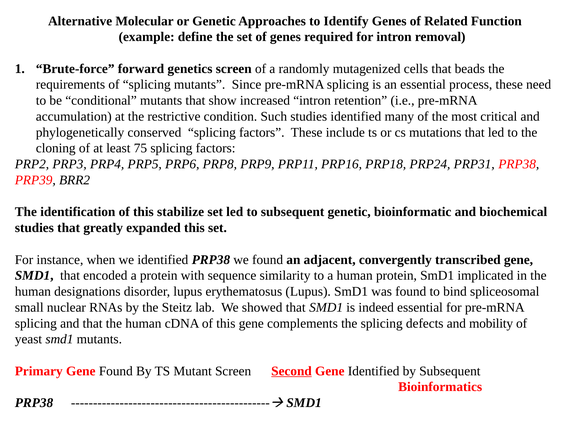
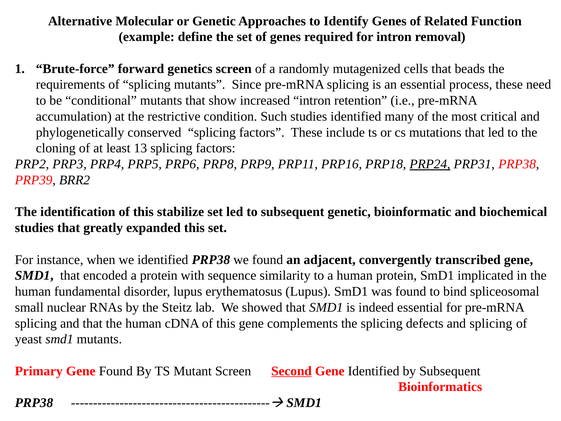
75: 75 -> 13
PRP24 underline: none -> present
designations: designations -> fundamental
and mobility: mobility -> splicing
